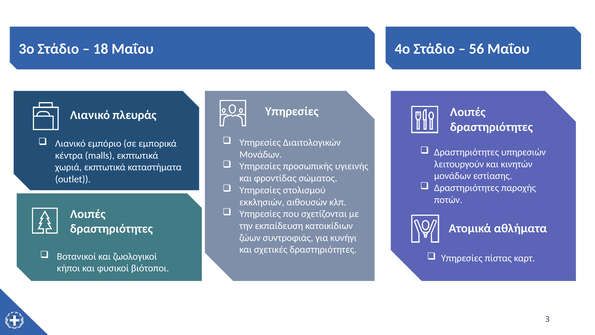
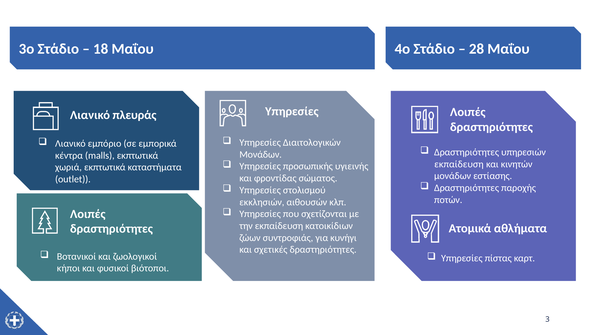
56: 56 -> 28
λειτουργούν at (459, 164): λειτουργούν -> εκπαίδευση
